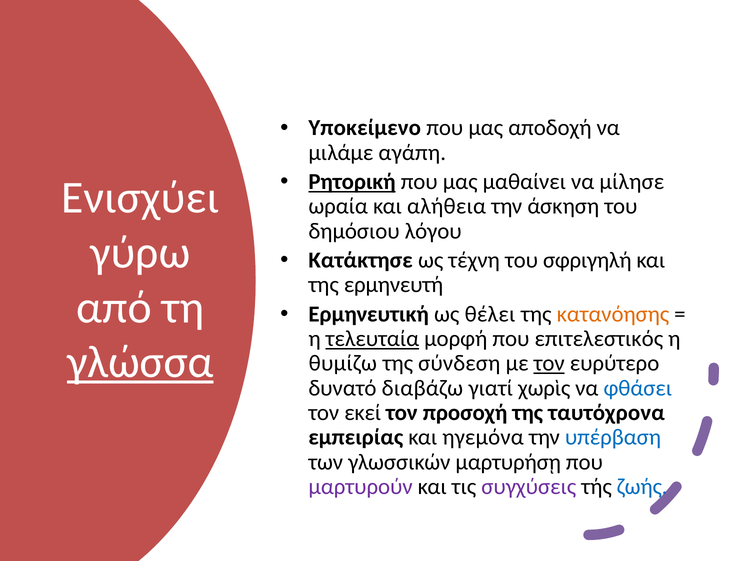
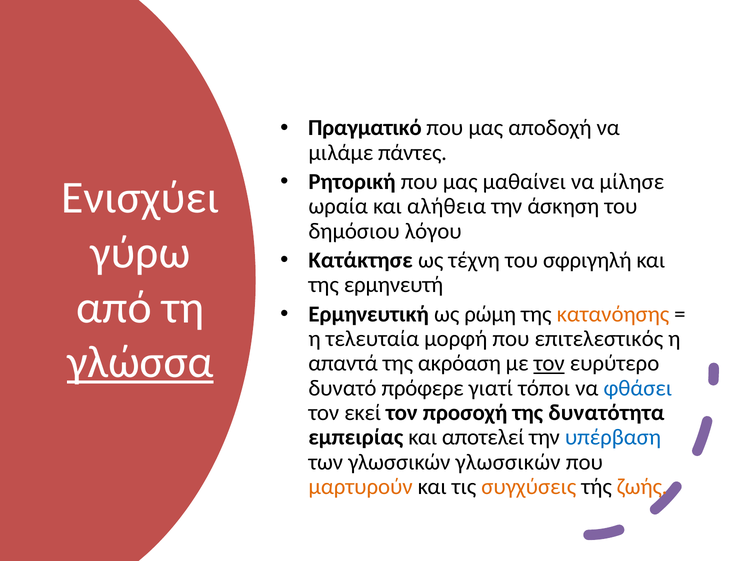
Υποκείμενο: Υποκείμενο -> Πραγματικό
αγάπη: αγάπη -> πάντες
Ρητορική underline: present -> none
θέλει: θέλει -> ρώμη
τελευταία underline: present -> none
θυμίζω: θυμίζω -> απαντά
σύνδεση: σύνδεση -> ακρόαση
διαβάζω: διαβάζω -> πρόφερε
χωρὶς: χωρὶς -> τόποι
ταυτόχρονα: ταυτόχρονα -> δυνατότητα
ηγεμόνα: ηγεμόνα -> αποτελεί
γλωσσικών μαρτυρήσῃ: μαρτυρήσῃ -> γλωσσικών
μαρτυρούν colour: purple -> orange
συγχύσεις colour: purple -> orange
ζωής colour: blue -> orange
